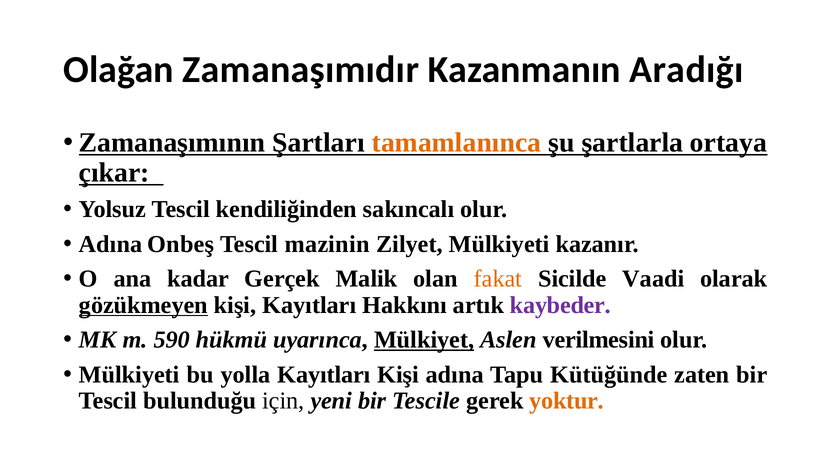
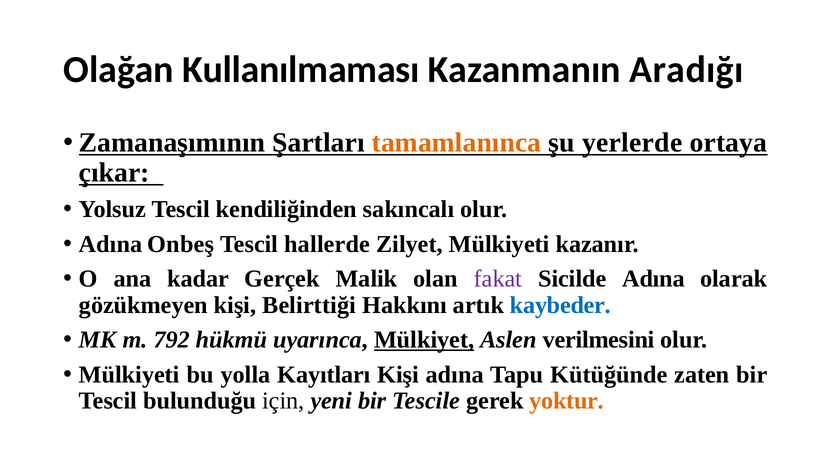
Zamanaşımıdır: Zamanaşımıdır -> Kullanılmaması
şartlarla: şartlarla -> yerlerde
mazinin: mazinin -> hallerde
fakat colour: orange -> purple
Sicilde Vaadi: Vaadi -> Adına
gözükmeyen underline: present -> none
kişi Kayıtları: Kayıtları -> Belirttiği
kaybeder colour: purple -> blue
590: 590 -> 792
